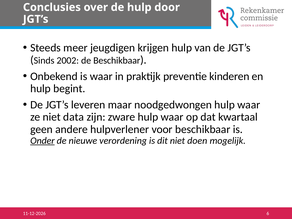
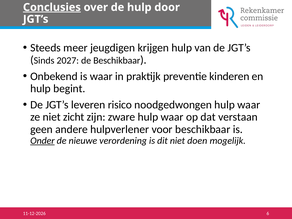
Conclusies underline: none -> present
2002: 2002 -> 2027
maar: maar -> risico
data: data -> zicht
kwartaal: kwartaal -> verstaan
